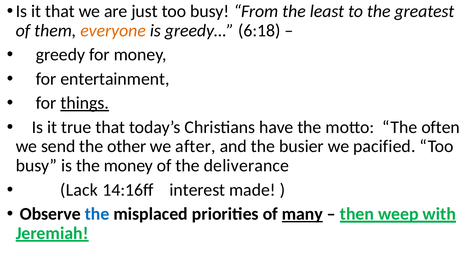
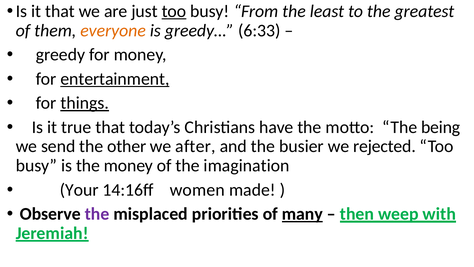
too at (174, 11) underline: none -> present
6:18: 6:18 -> 6:33
entertainment underline: none -> present
often: often -> being
pacified: pacified -> rejected
deliverance: deliverance -> imagination
Lack: Lack -> Your
interest: interest -> women
the at (97, 214) colour: blue -> purple
